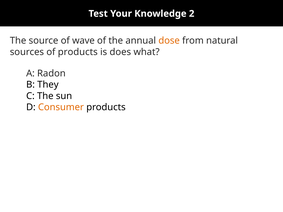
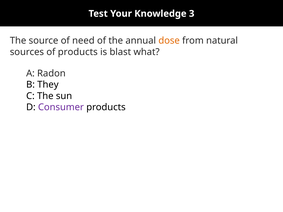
2: 2 -> 3
wave: wave -> need
does: does -> blast
Consumer colour: orange -> purple
